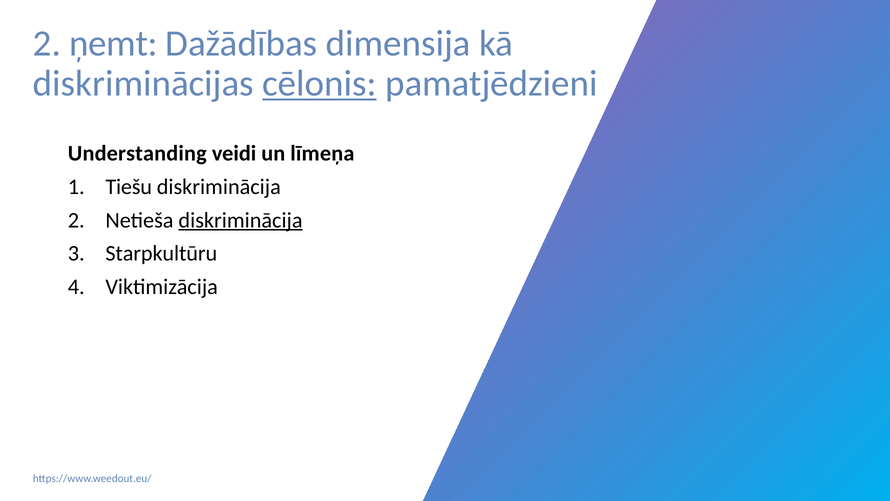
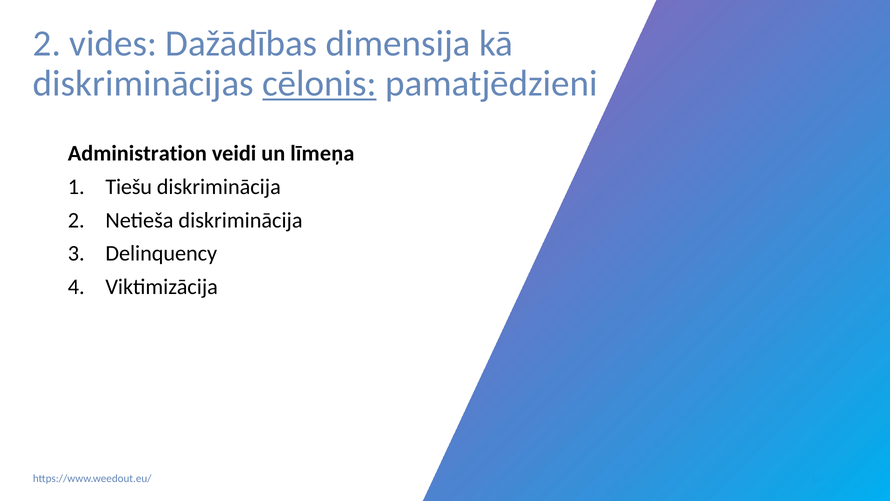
ņemt: ņemt -> vides
Understanding: Understanding -> Administration
diskriminācija at (241, 220) underline: present -> none
Starpkultūru: Starpkultūru -> Delinquency
